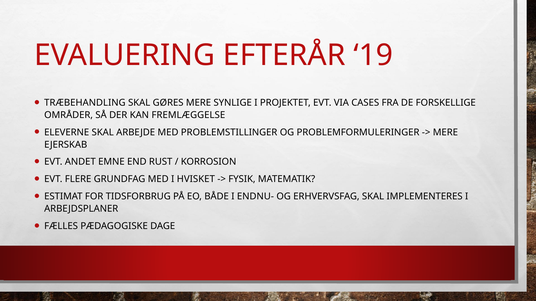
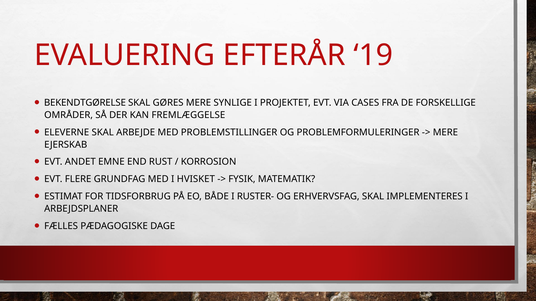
TRÆBEHANDLING: TRÆBEHANDLING -> BEKENDTGØRELSE
ENDNU-: ENDNU- -> RUSTER-
